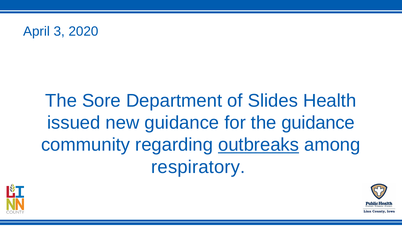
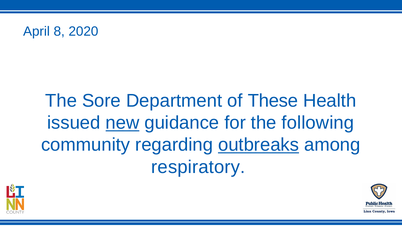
3: 3 -> 8
Slides: Slides -> These
new underline: none -> present
the guidance: guidance -> following
